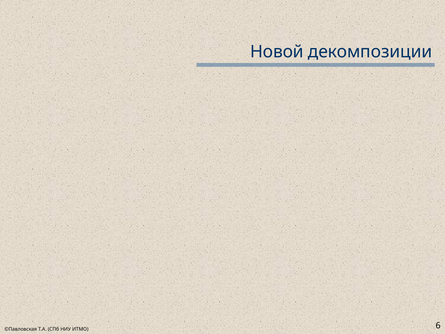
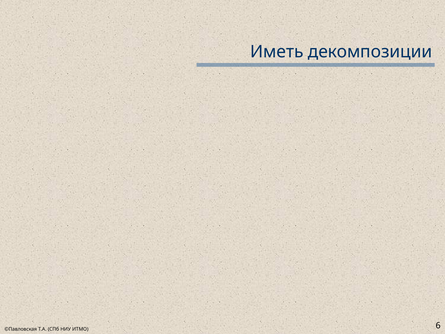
Новой: Новой -> Иметь
